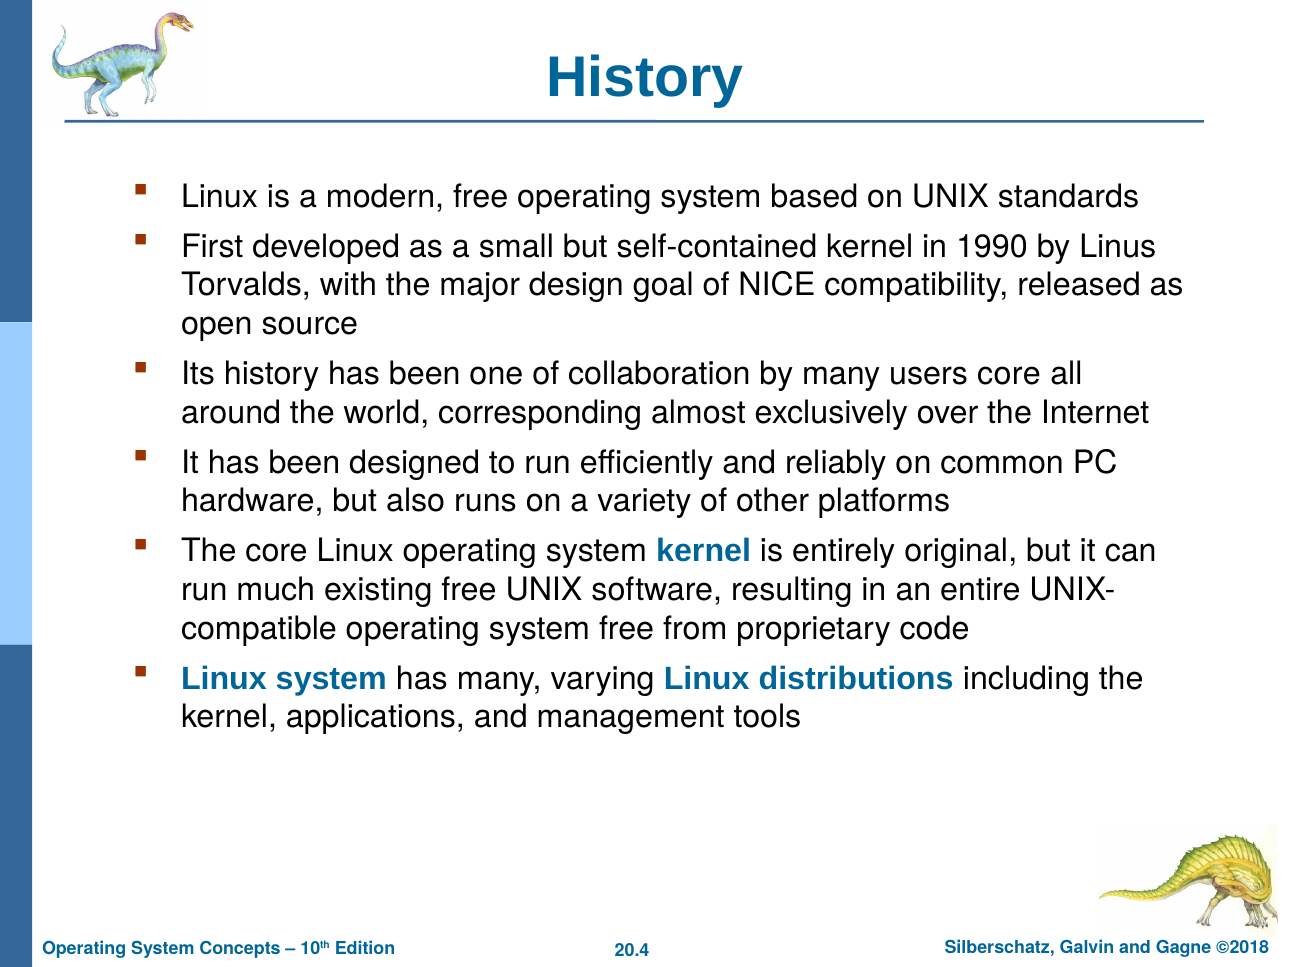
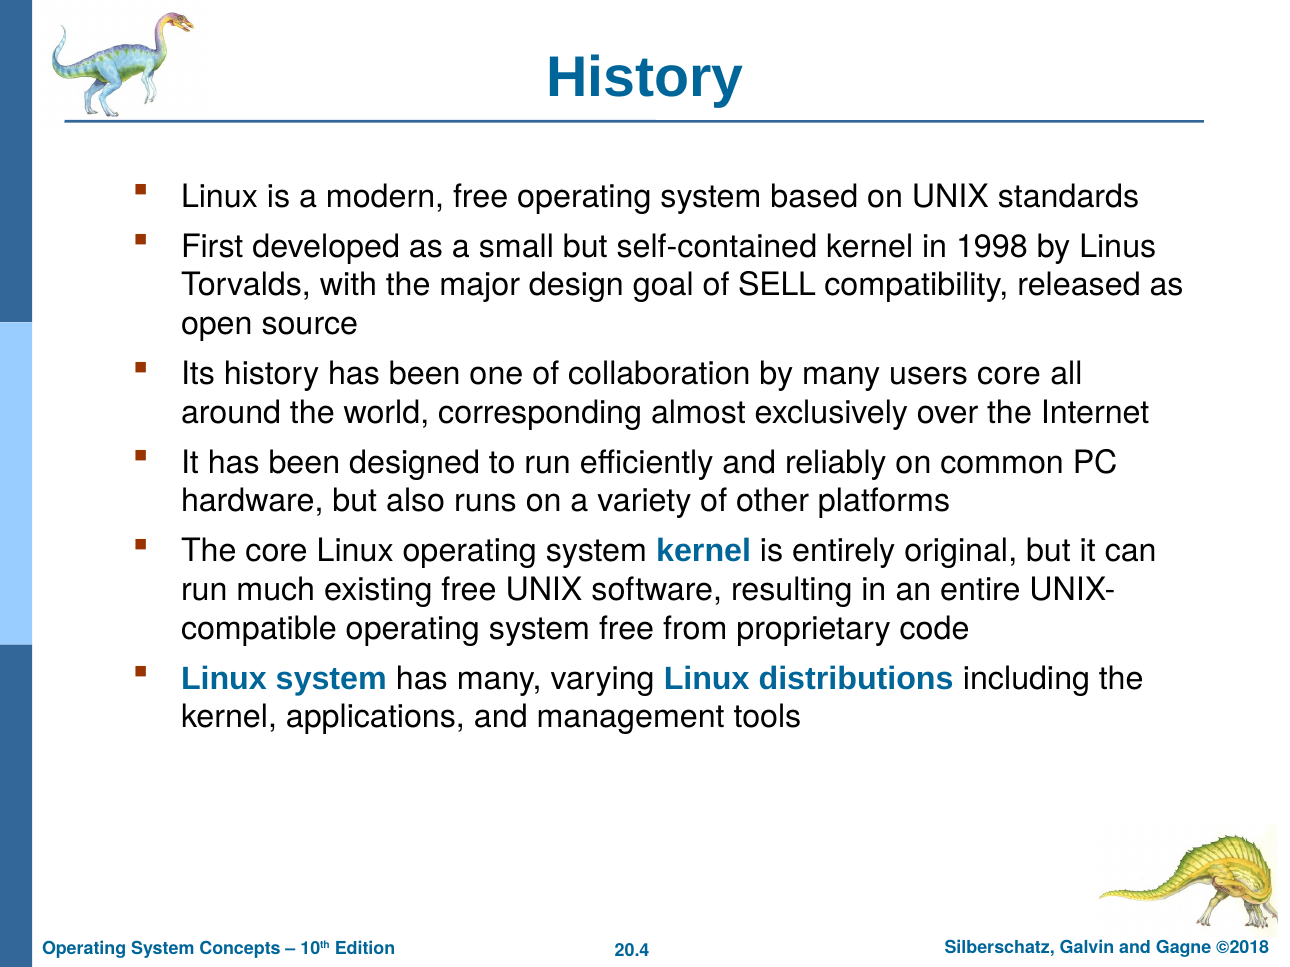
1990: 1990 -> 1998
NICE: NICE -> SELL
